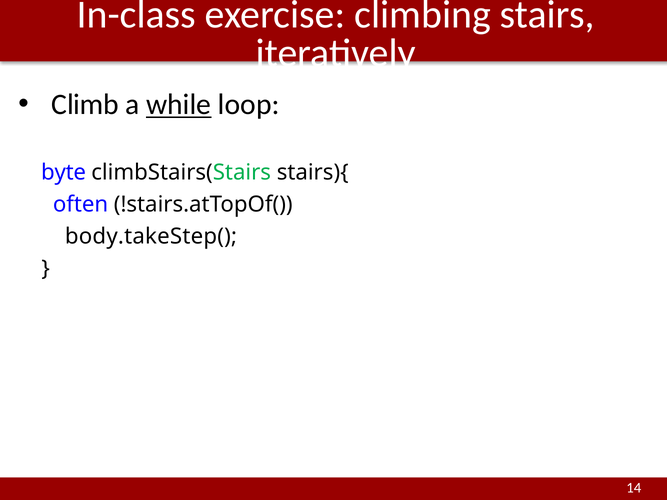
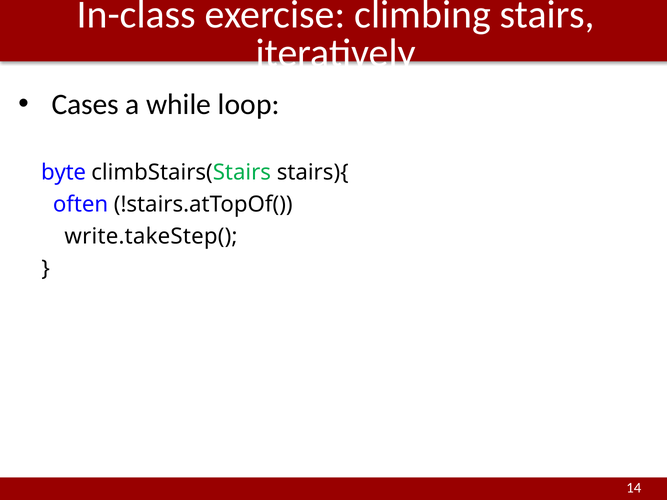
Climb: Climb -> Cases
while underline: present -> none
body.takeStep(: body.takeStep( -> write.takeStep(
